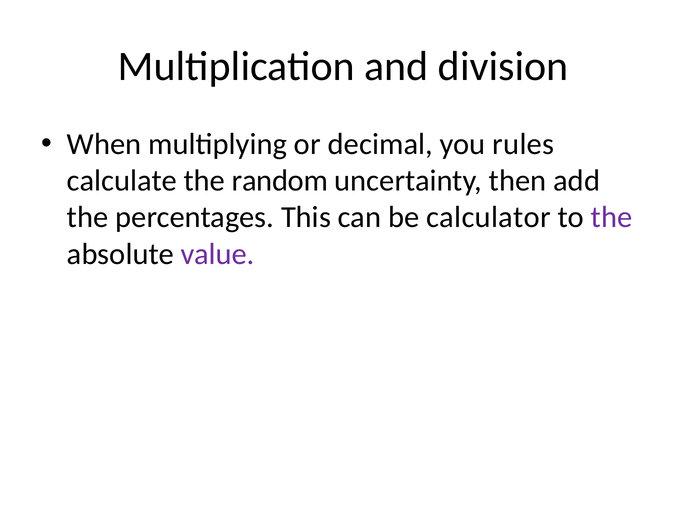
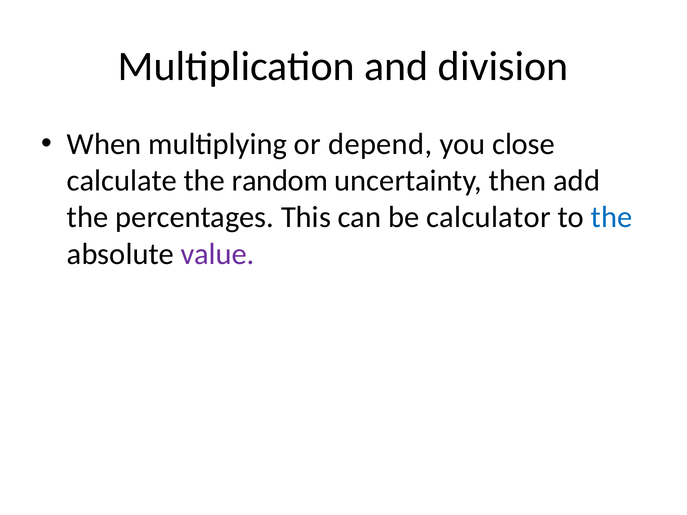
decimal: decimal -> depend
rules: rules -> close
the at (612, 217) colour: purple -> blue
